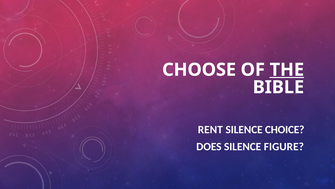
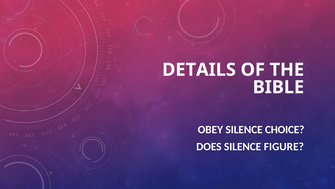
CHOOSE: CHOOSE -> DETAILS
THE underline: present -> none
RENT: RENT -> OBEY
